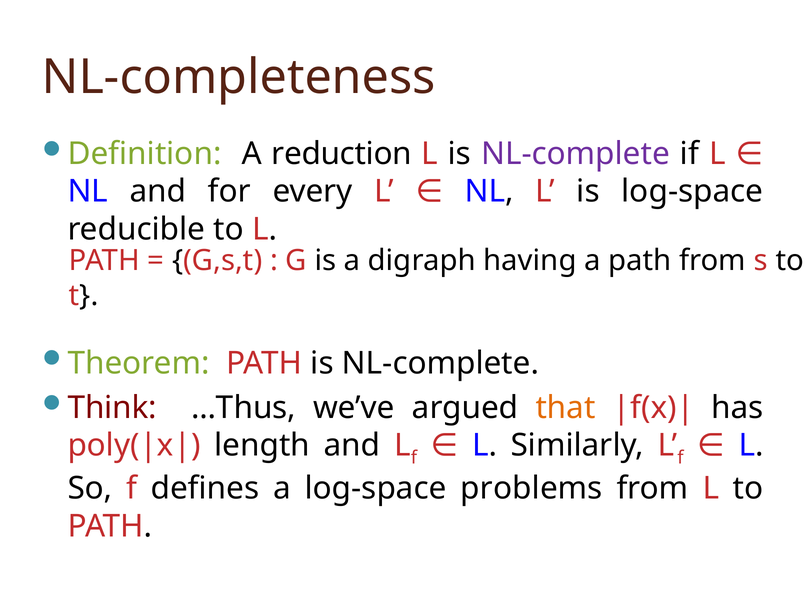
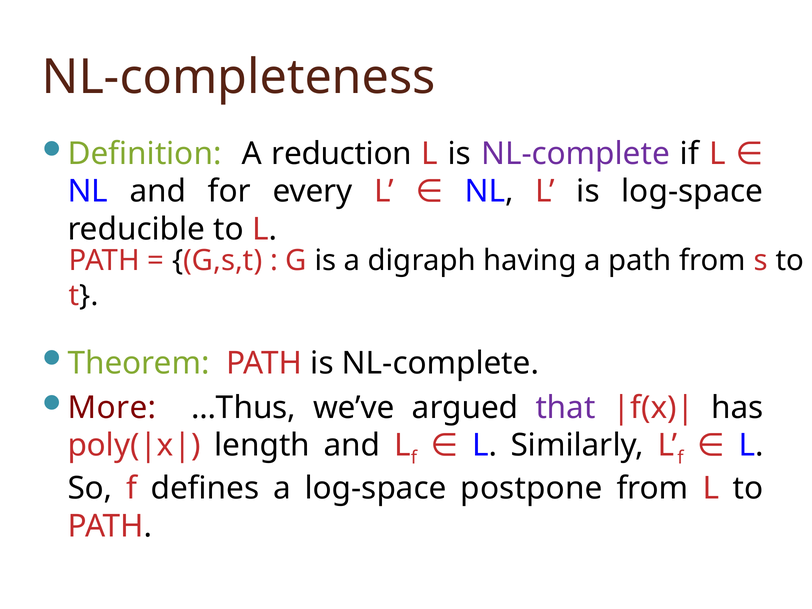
Think: Think -> More
that colour: orange -> purple
problems: problems -> postpone
